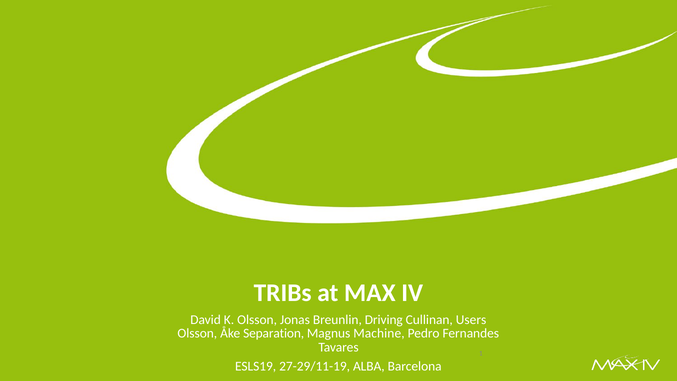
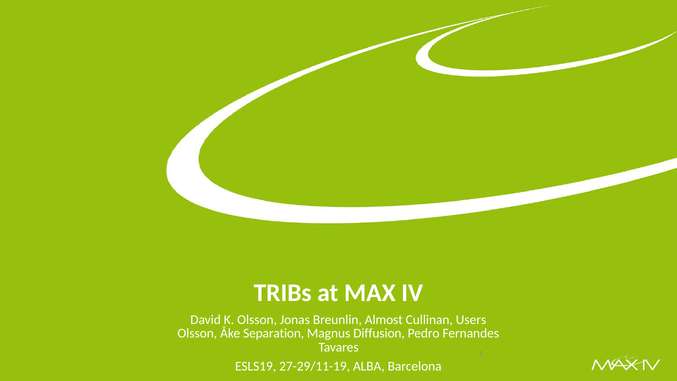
Driving: Driving -> Almost
Machine: Machine -> Diffusion
